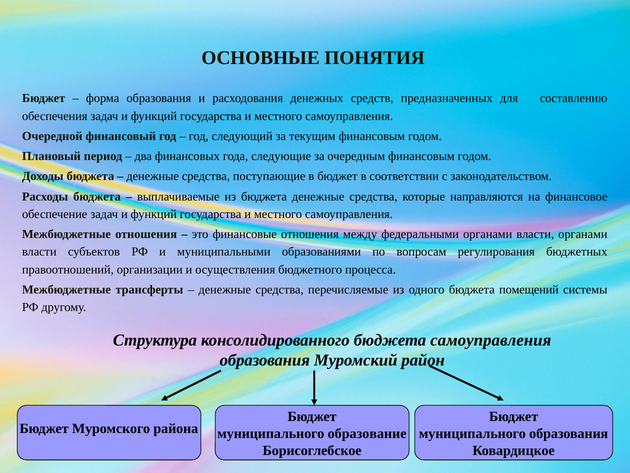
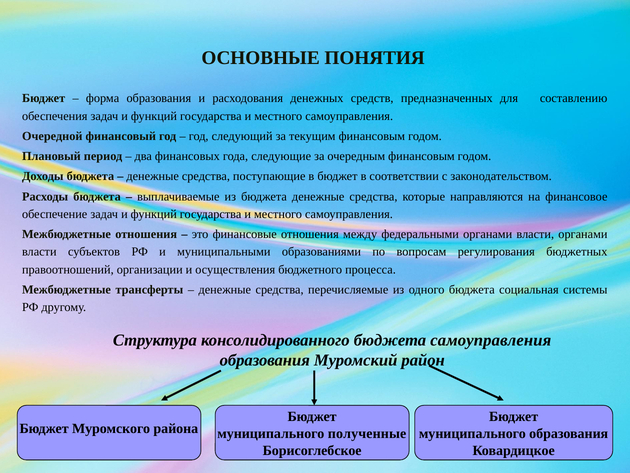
помещений: помещений -> социальная
образование: образование -> полученные
